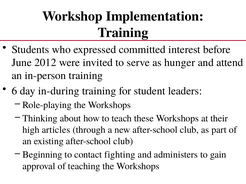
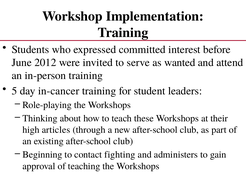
hunger: hunger -> wanted
6: 6 -> 5
in-during: in-during -> in-cancer
